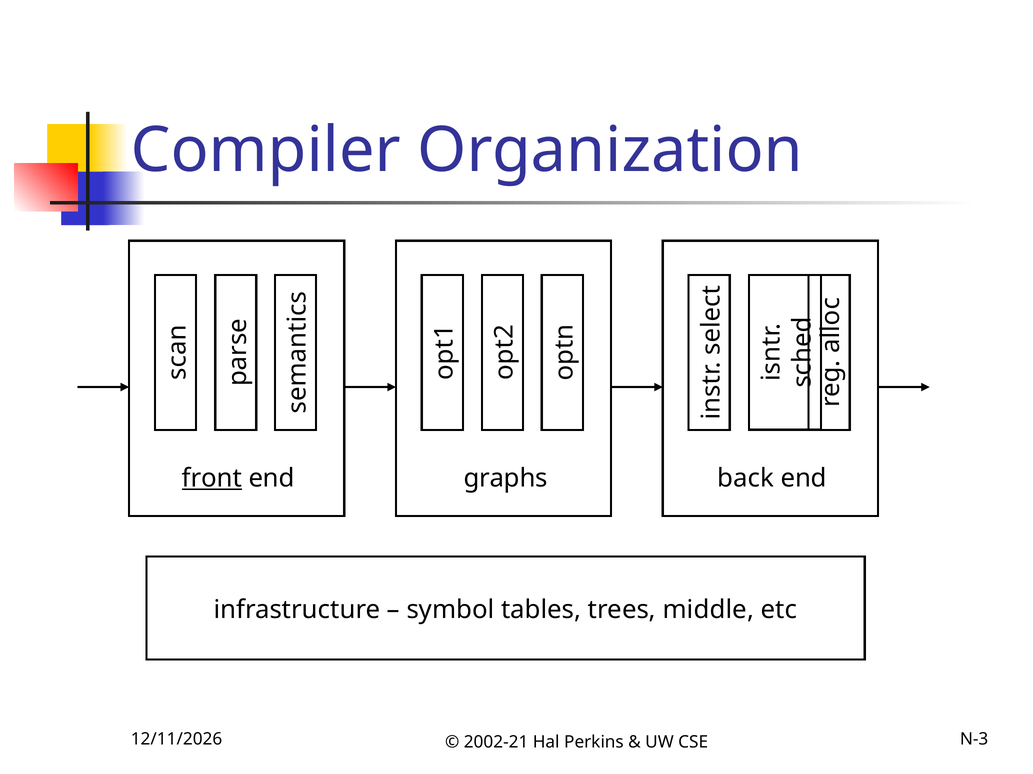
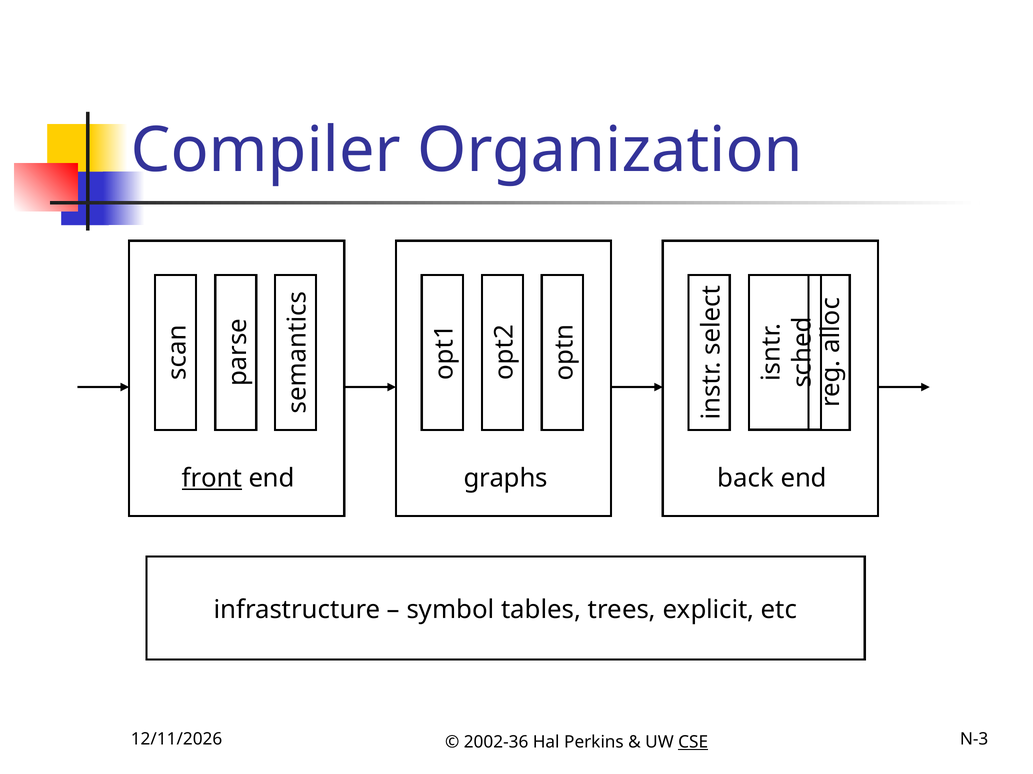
middle: middle -> explicit
2002-21: 2002-21 -> 2002-36
CSE underline: none -> present
